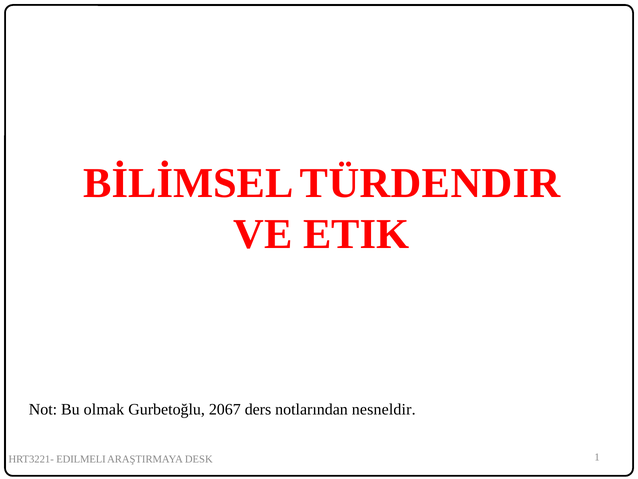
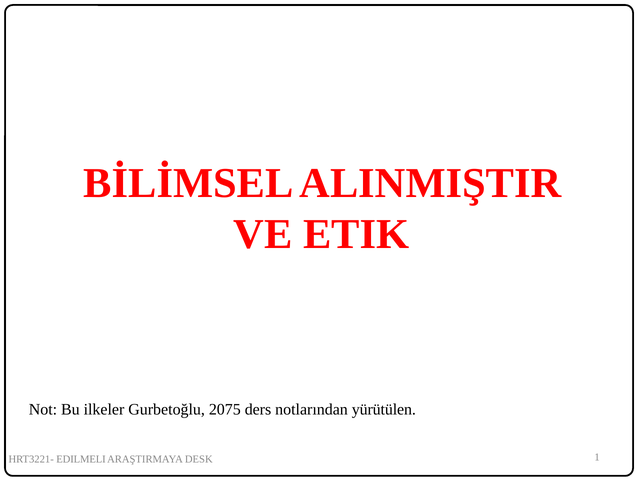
TÜRDENDIR: TÜRDENDIR -> ALINMIŞTIR
olmak: olmak -> ilkeler
2067: 2067 -> 2075
nesneldir: nesneldir -> yürütülen
